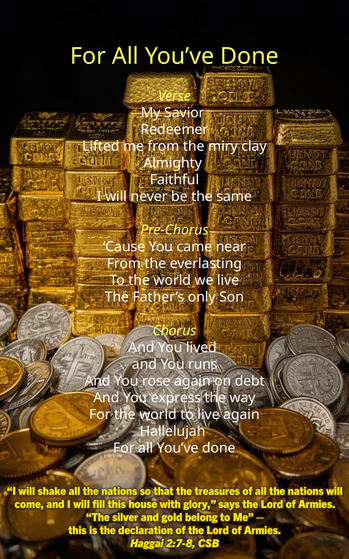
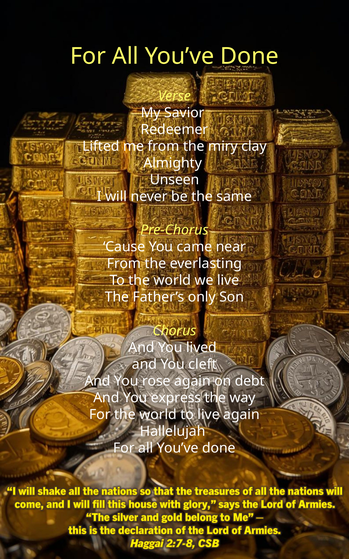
Faithful: Faithful -> Unseen
runs: runs -> cleft
